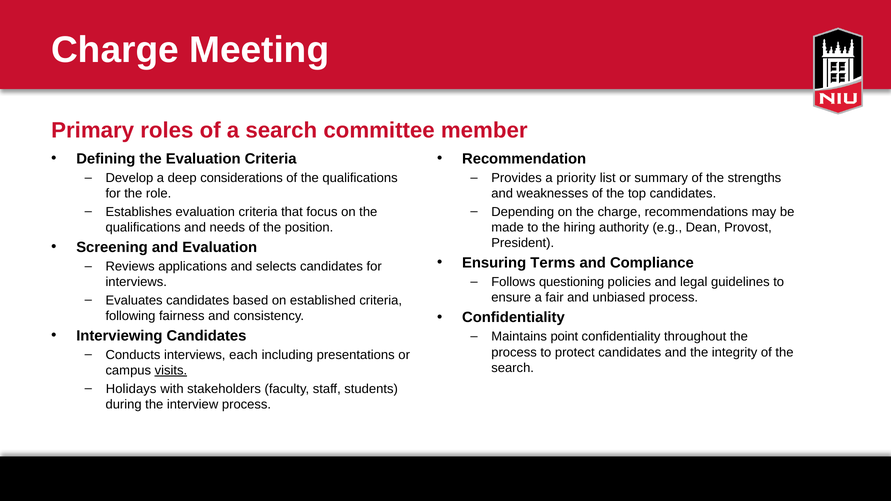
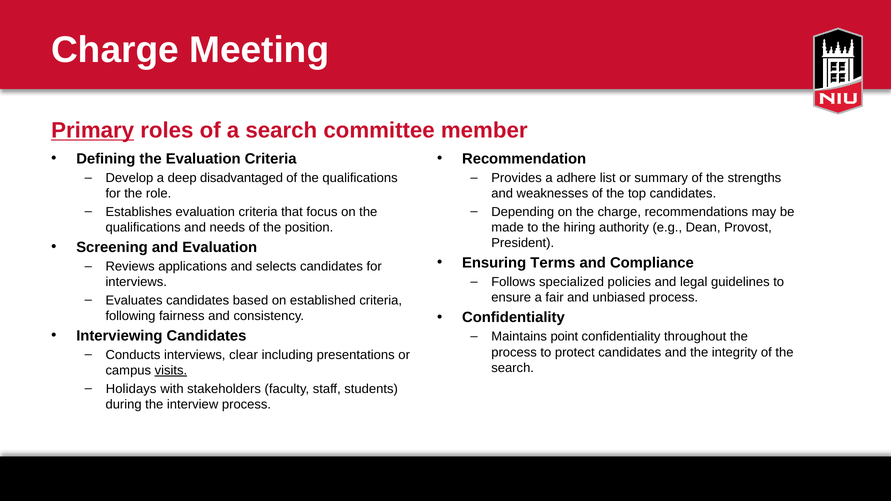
Primary underline: none -> present
considerations: considerations -> disadvantaged
priority: priority -> adhere
questioning: questioning -> specialized
each: each -> clear
